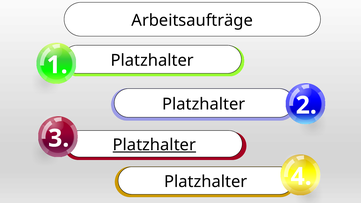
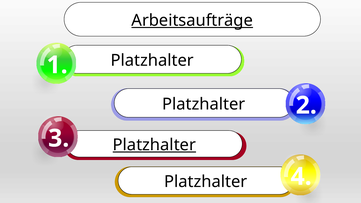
Arbeitsaufträge underline: none -> present
